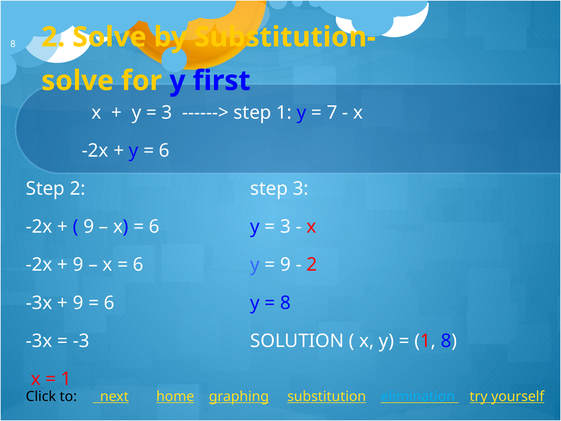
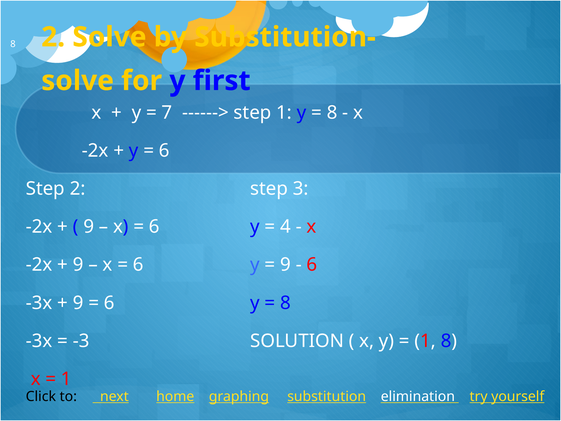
3 at (167, 112): 3 -> 7
7 at (332, 112): 7 -> 8
3 at (286, 227): 3 -> 4
2 at (312, 265): 2 -> 6
elimination colour: light blue -> white
